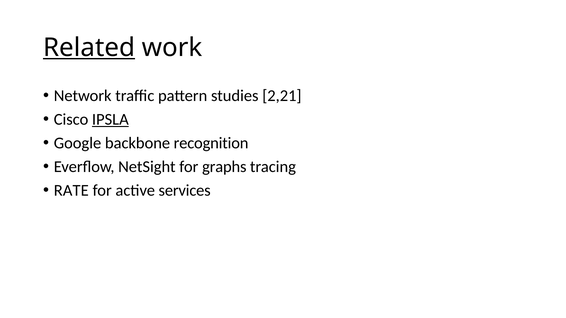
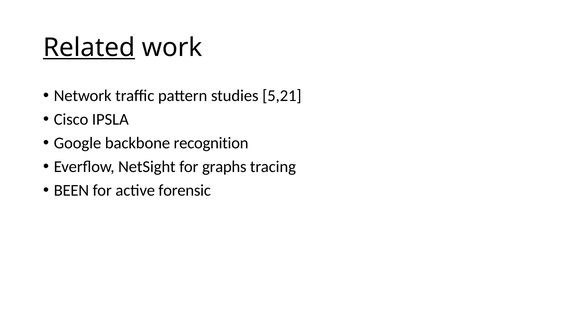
2,21: 2,21 -> 5,21
IPSLA underline: present -> none
RATE: RATE -> BEEN
services: services -> forensic
